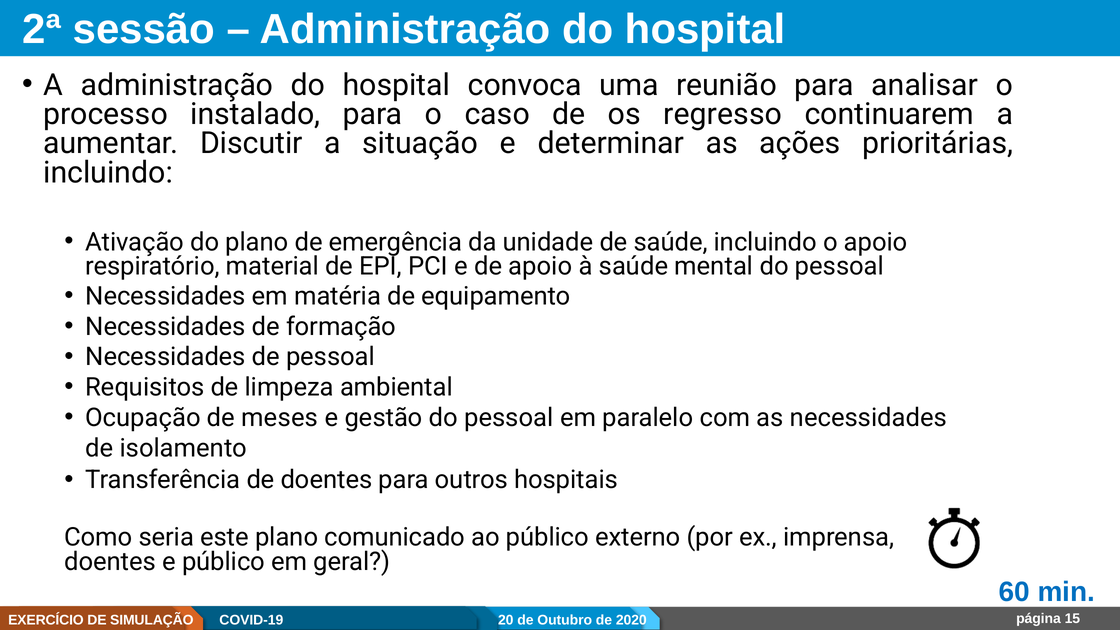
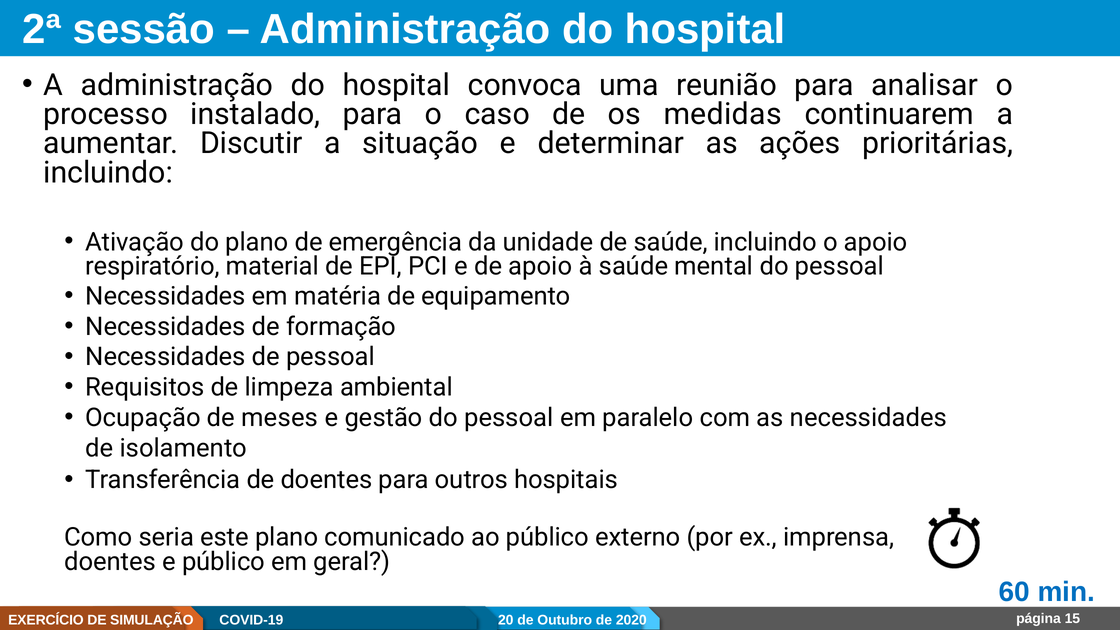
regresso: regresso -> medidas
